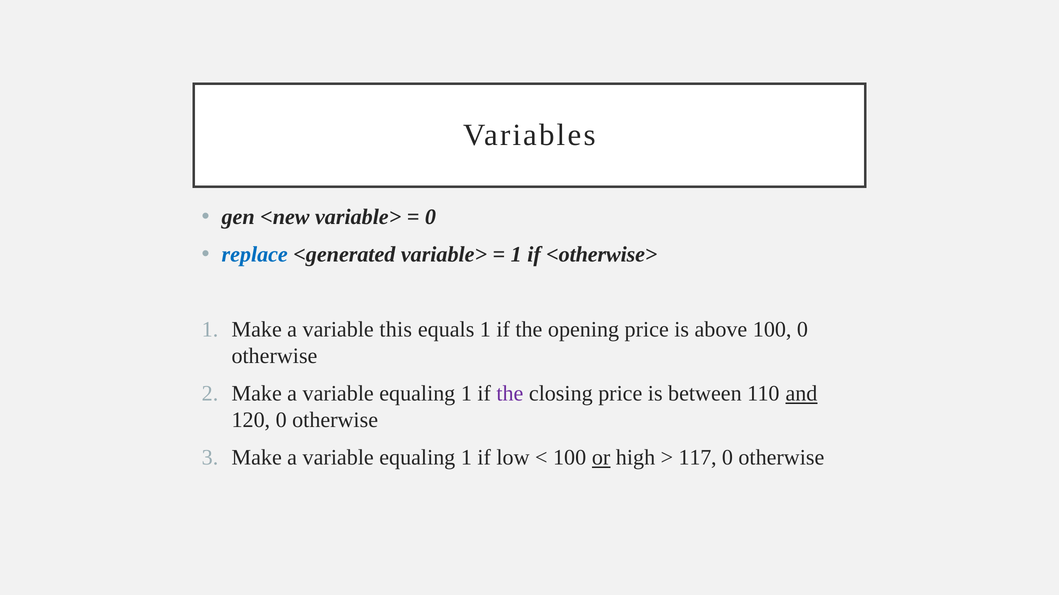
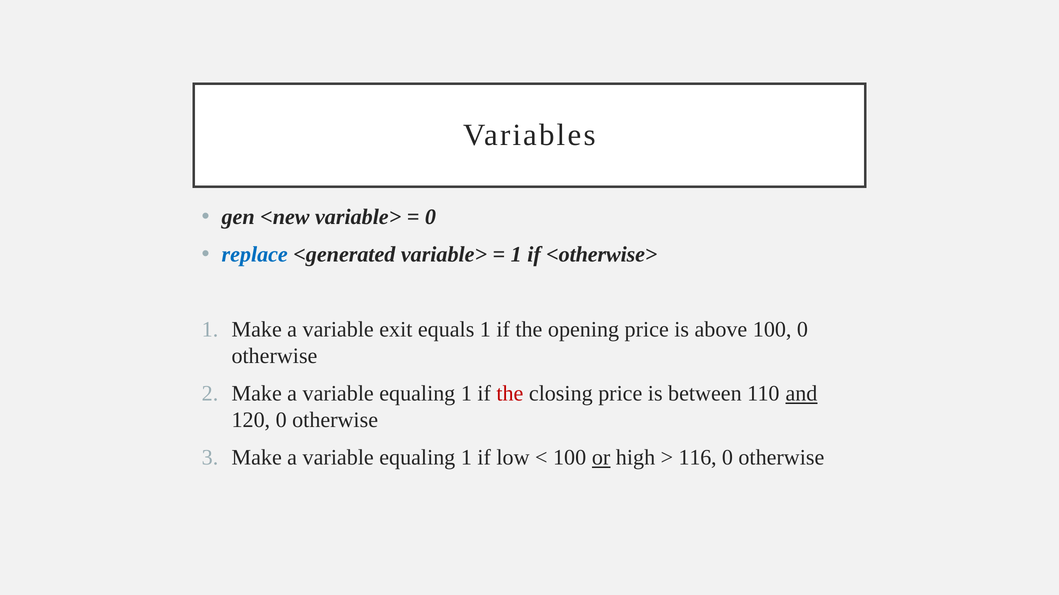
this: this -> exit
the at (510, 394) colour: purple -> red
117: 117 -> 116
